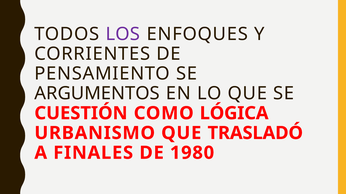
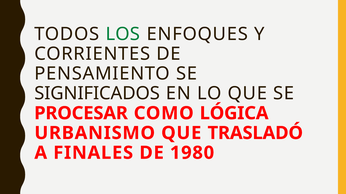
LOS colour: purple -> green
ARGUMENTOS: ARGUMENTOS -> SIGNIFICADOS
CUESTIÓN: CUESTIÓN -> PROCESAR
